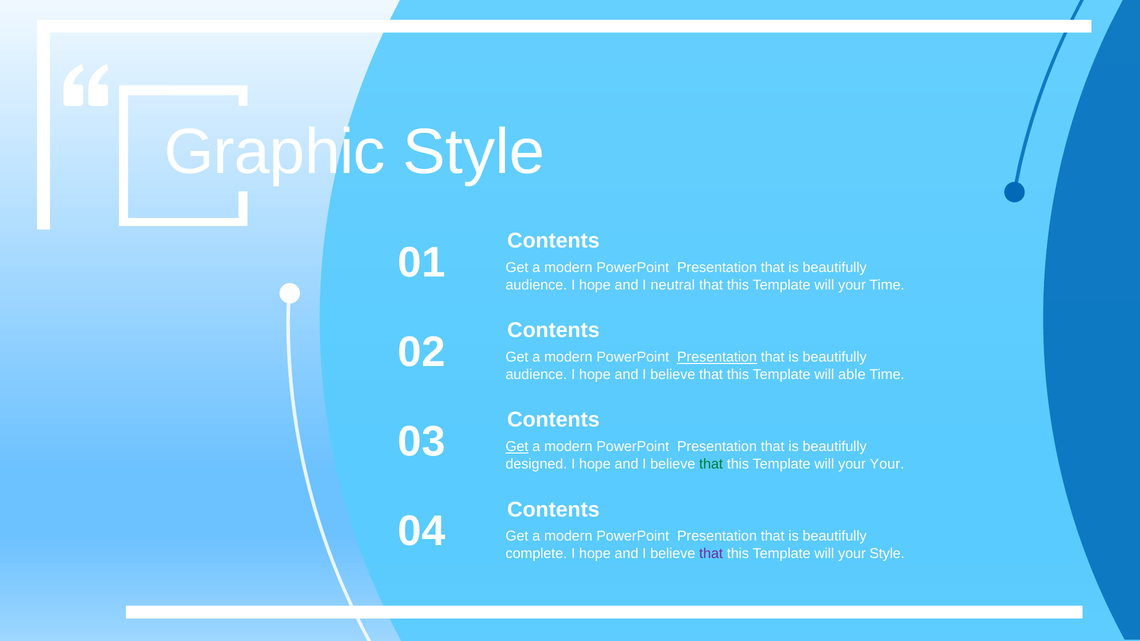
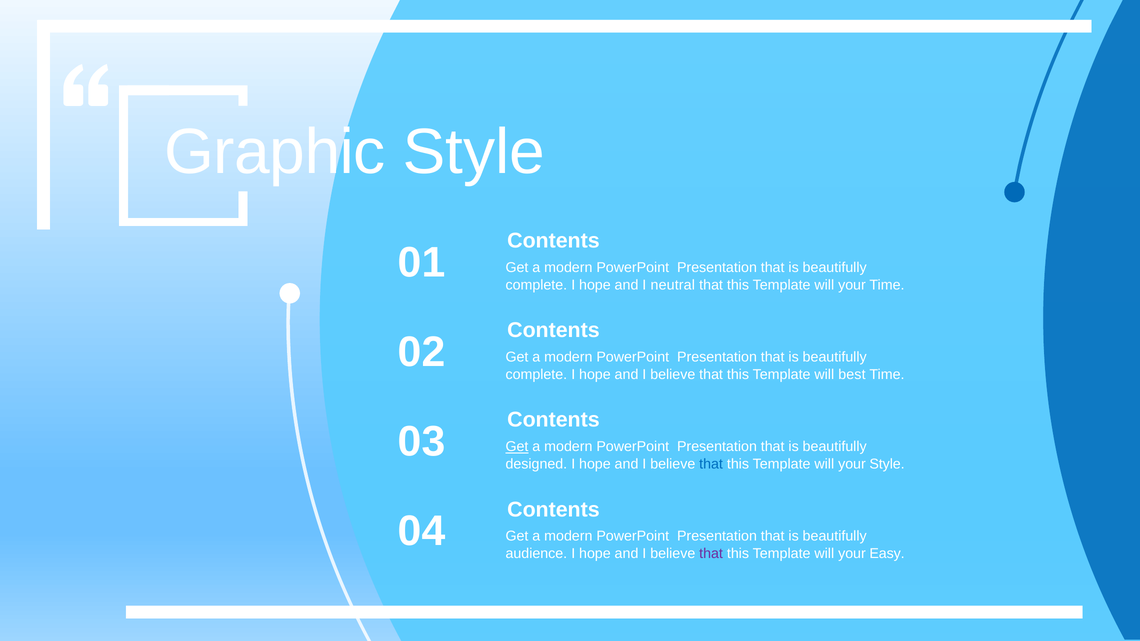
audience at (536, 285): audience -> complete
Presentation at (717, 357) underline: present -> none
audience at (536, 375): audience -> complete
able: able -> best
that at (711, 464) colour: green -> blue
your Your: Your -> Style
complete: complete -> audience
your Style: Style -> Easy
